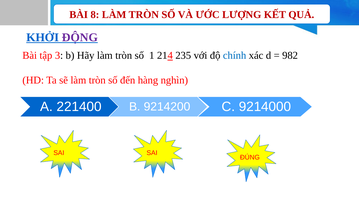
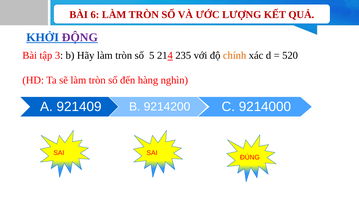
8: 8 -> 6
1: 1 -> 5
chính colour: blue -> orange
982: 982 -> 520
221400: 221400 -> 921409
